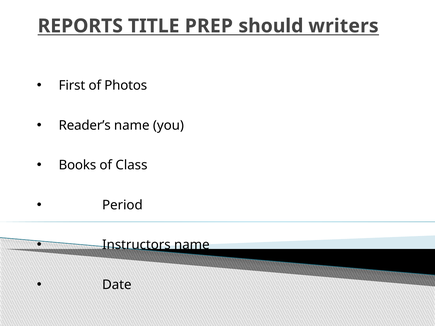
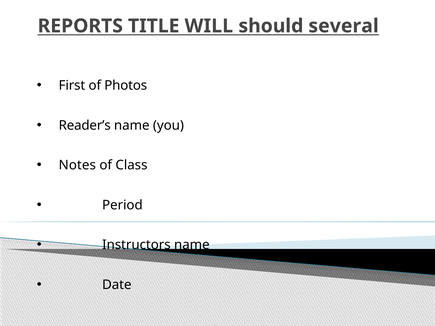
PREP: PREP -> WILL
writers: writers -> several
Books: Books -> Notes
